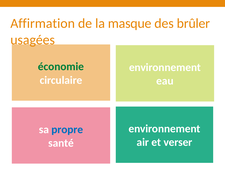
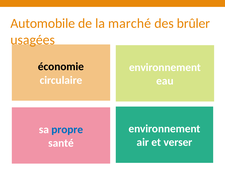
Affirmation: Affirmation -> Automobile
masque: masque -> marché
économie colour: green -> black
